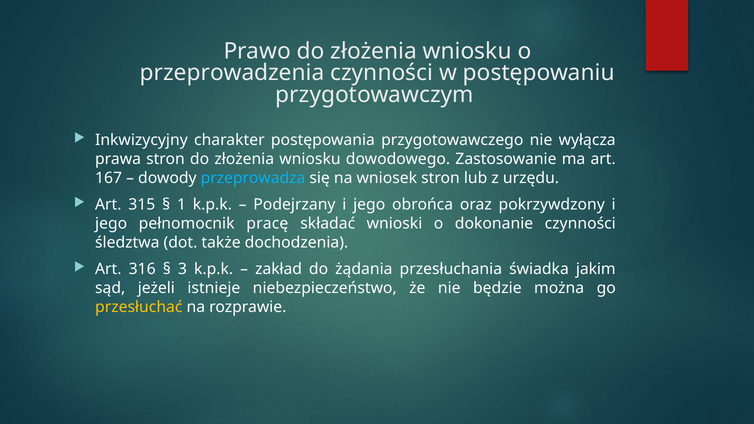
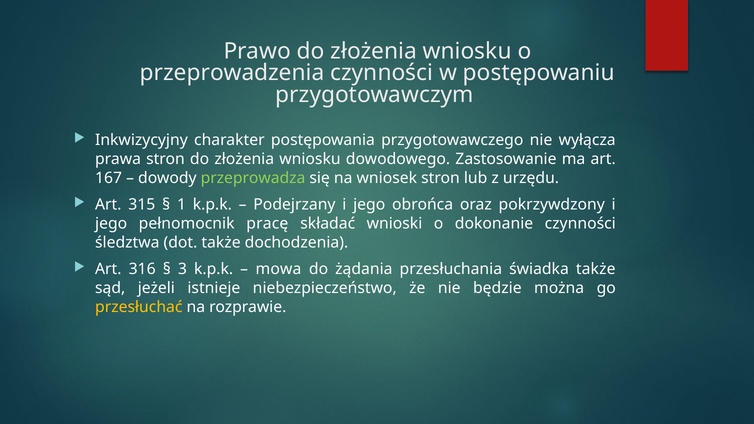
przeprowadza colour: light blue -> light green
zakład: zakład -> mowa
świadka jakim: jakim -> także
